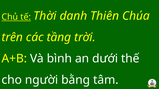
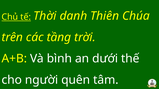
bằng: bằng -> quên
